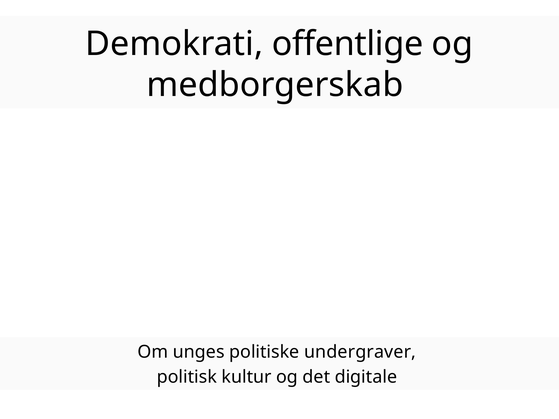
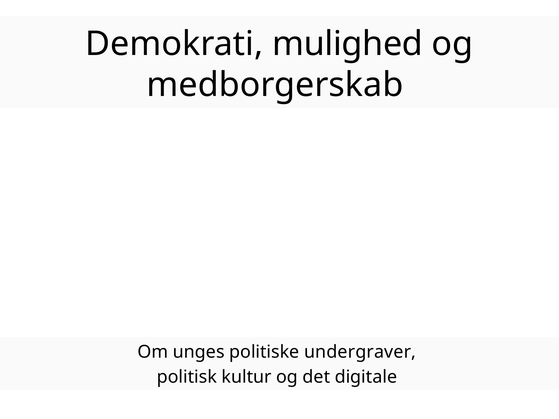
offentlige: offentlige -> mulighed
